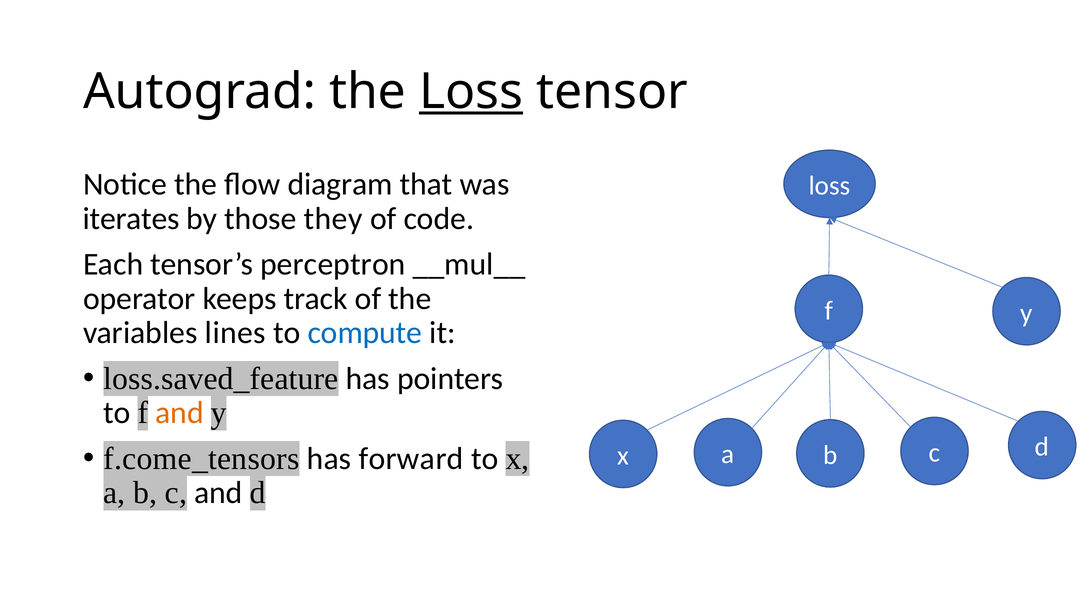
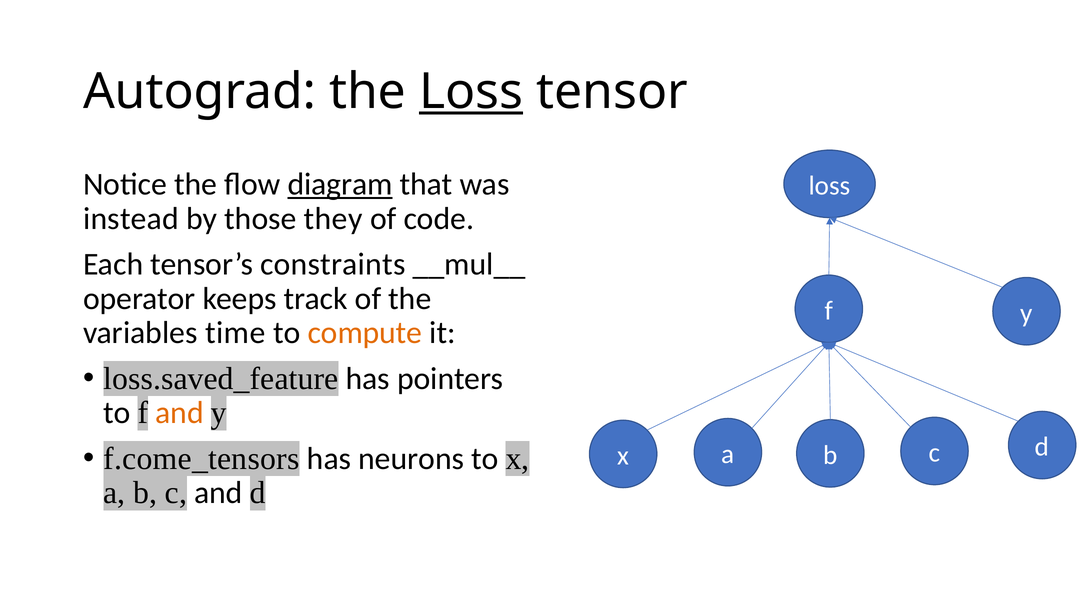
diagram underline: none -> present
iterates: iterates -> instead
perceptron: perceptron -> constraints
lines: lines -> time
compute colour: blue -> orange
forward: forward -> neurons
